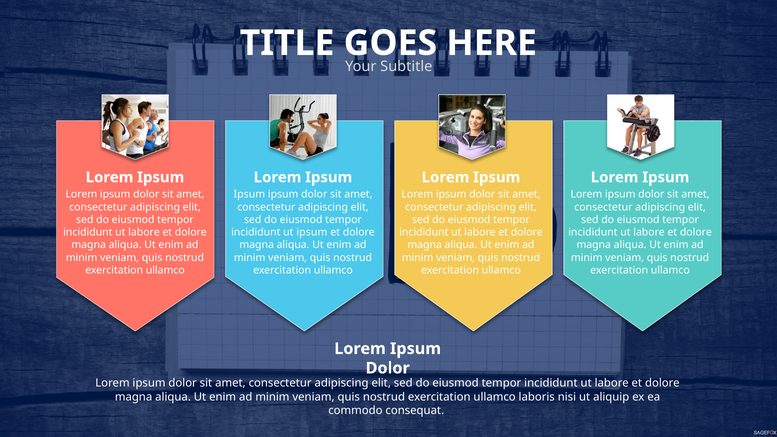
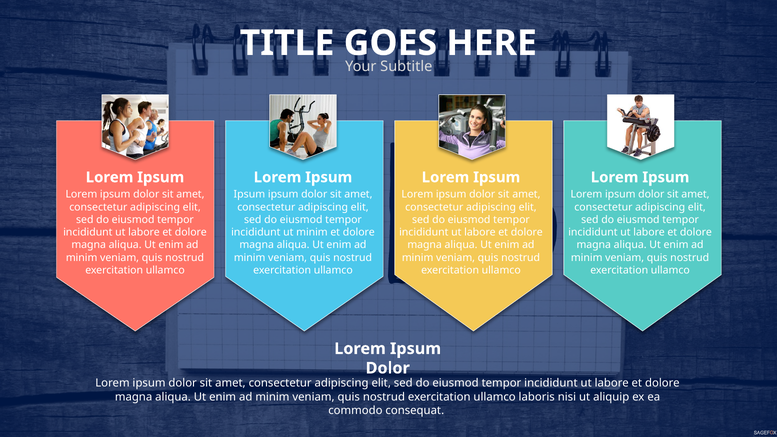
ut ipsum: ipsum -> minim
